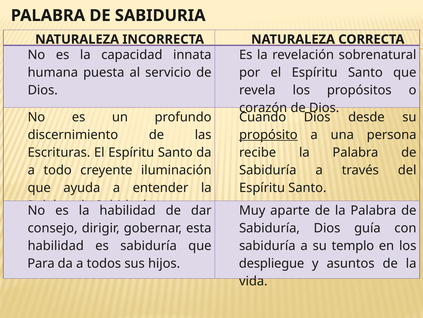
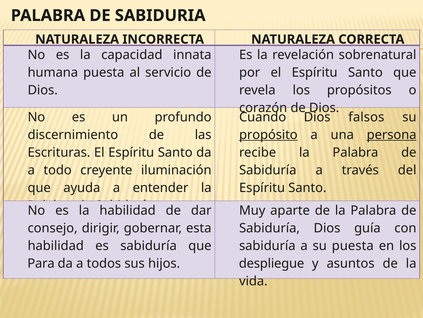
desde: desde -> falsos
persona underline: none -> present
su templo: templo -> puesta
